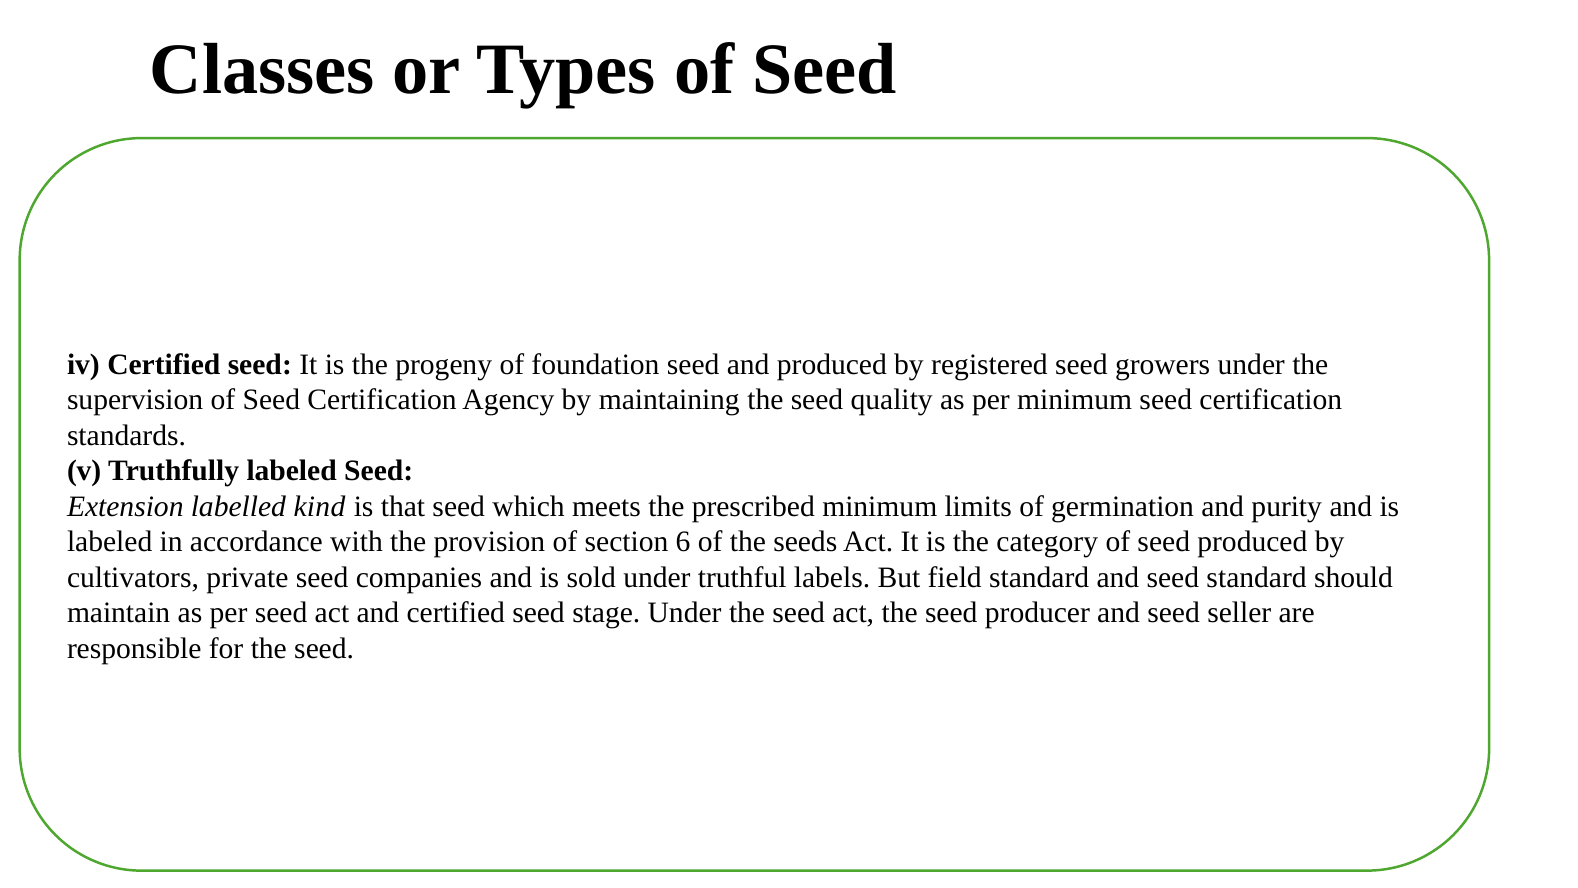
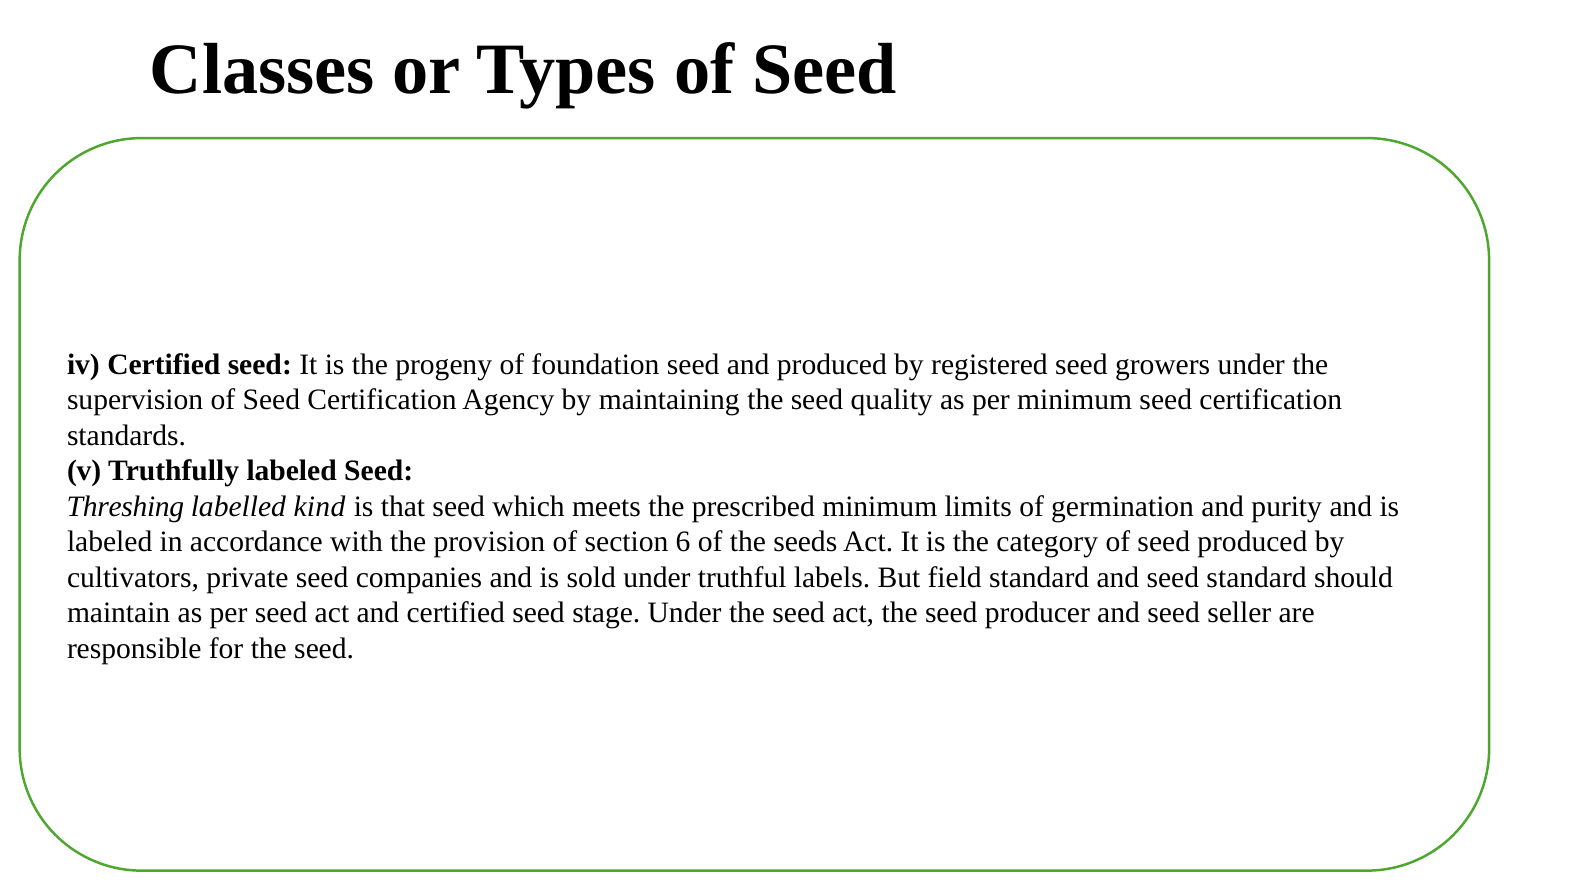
Extension: Extension -> Threshing
